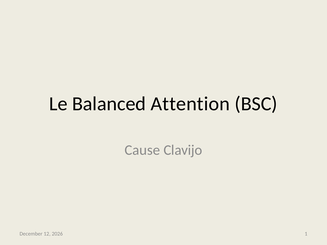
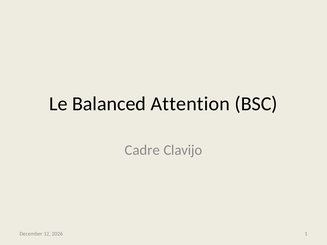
Cause: Cause -> Cadre
